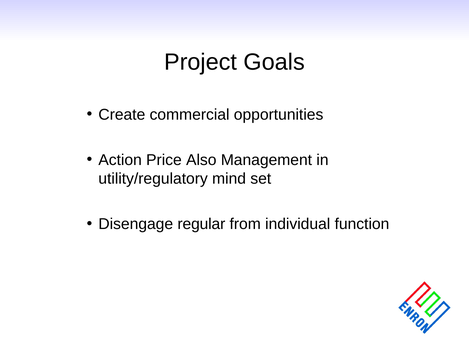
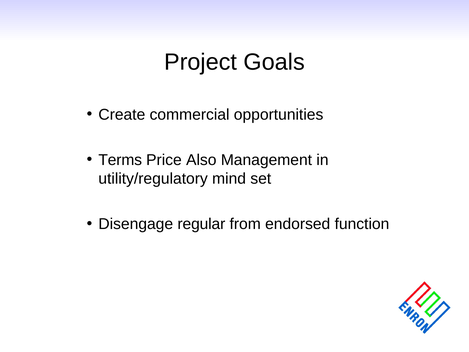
Action: Action -> Terms
individual: individual -> endorsed
